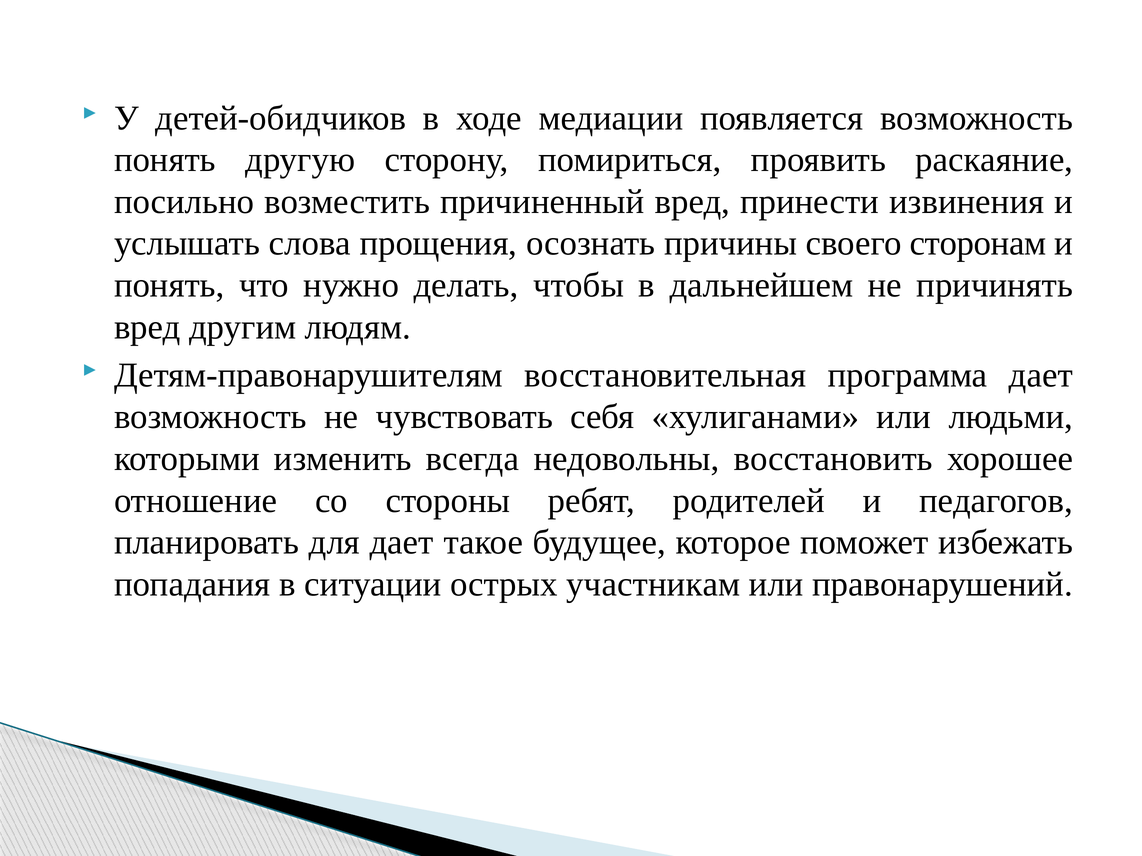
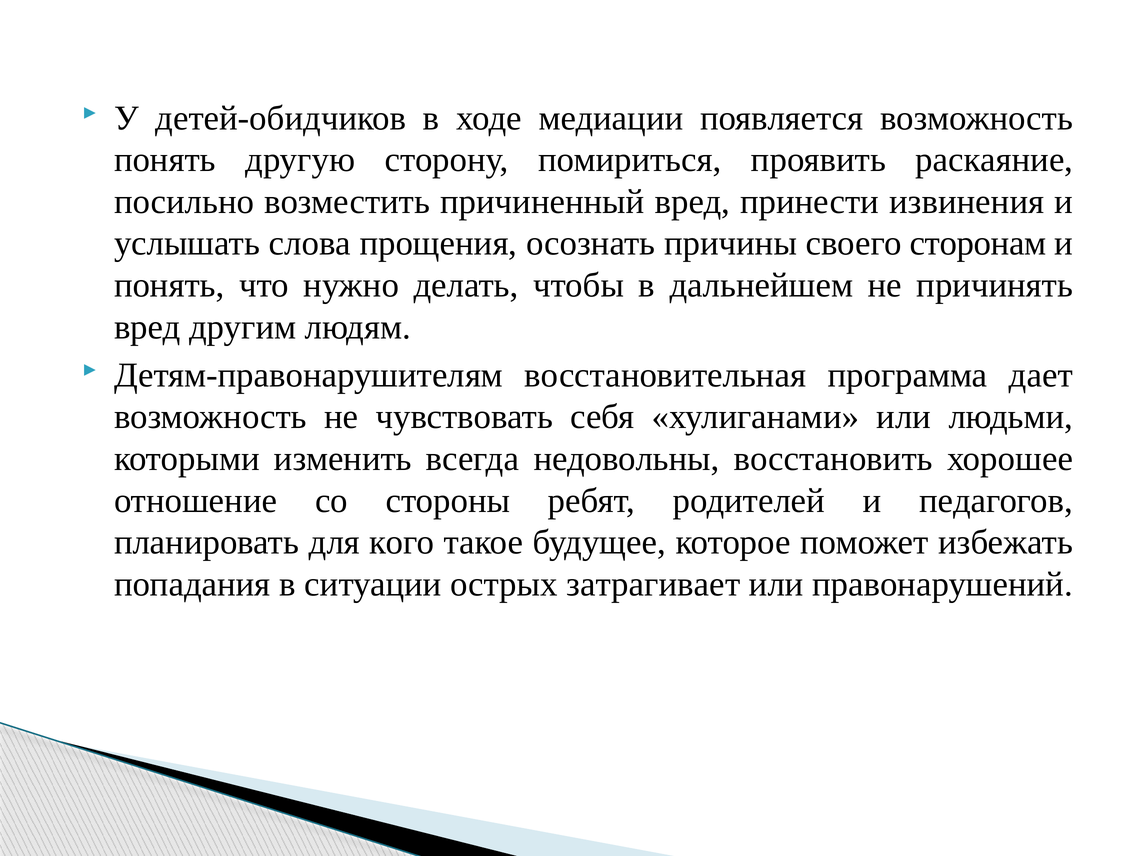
для дает: дает -> кого
участникам: участникам -> затрагивает
